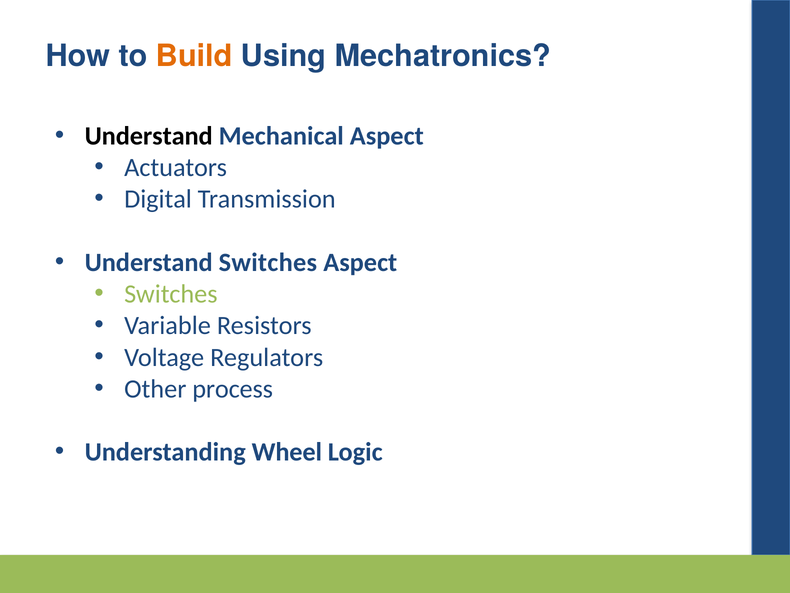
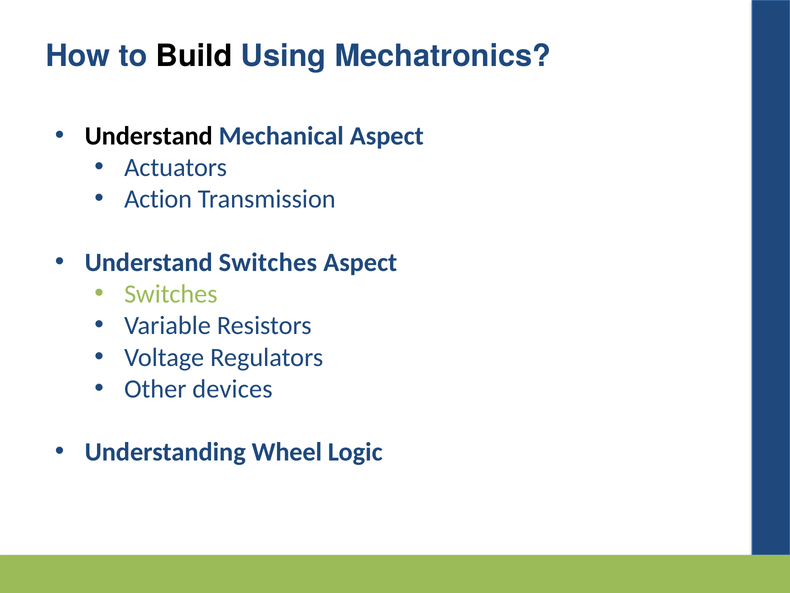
Build colour: orange -> black
Digital: Digital -> Action
process: process -> devices
